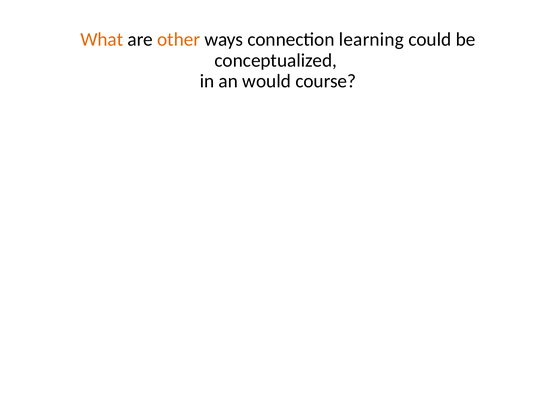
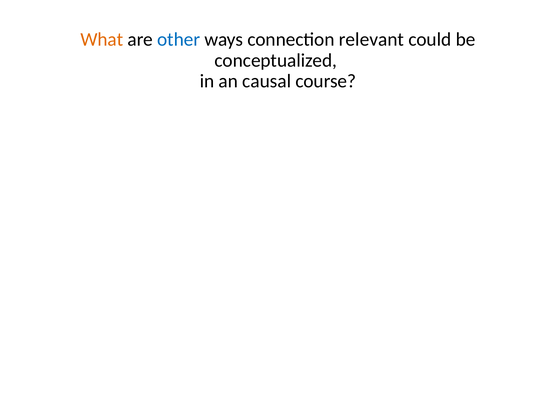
other colour: orange -> blue
learning: learning -> relevant
would: would -> causal
